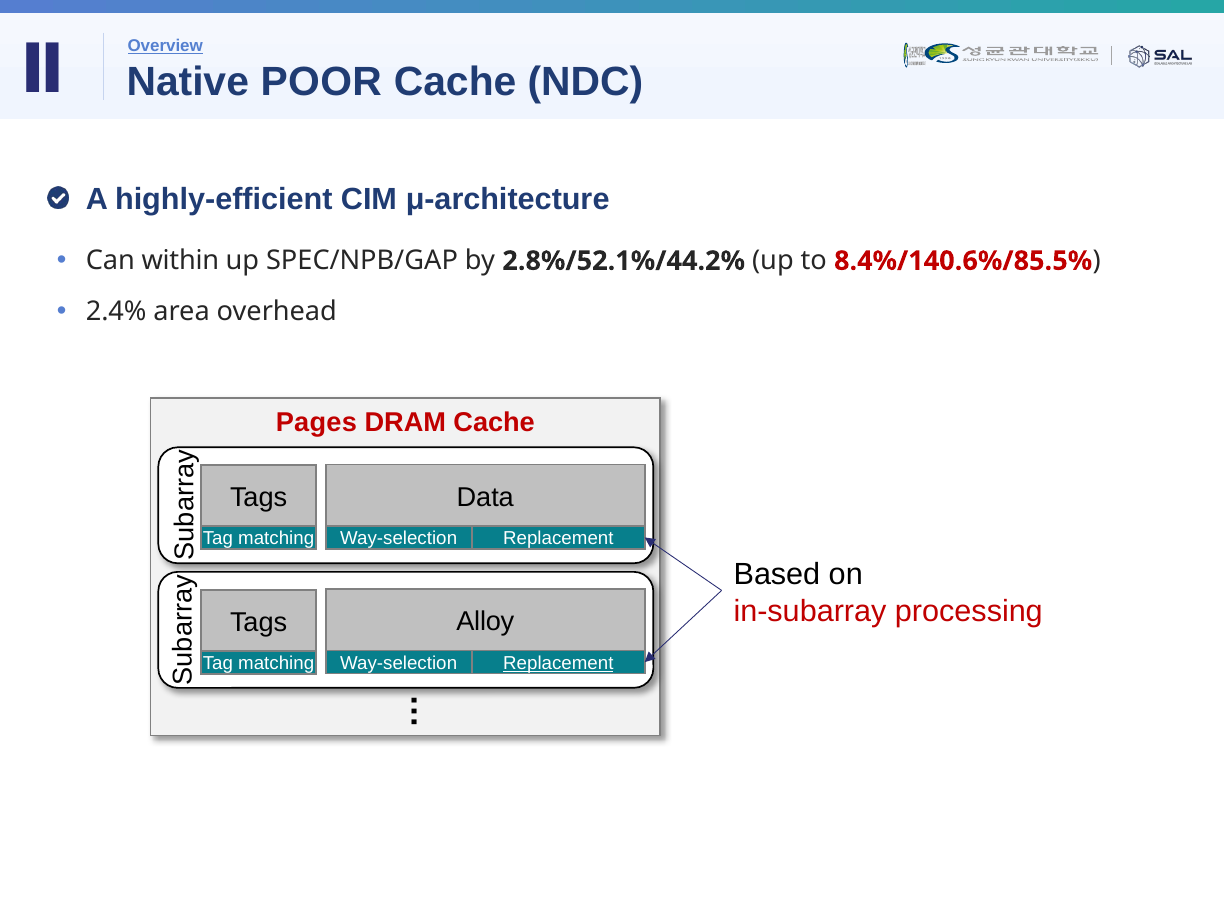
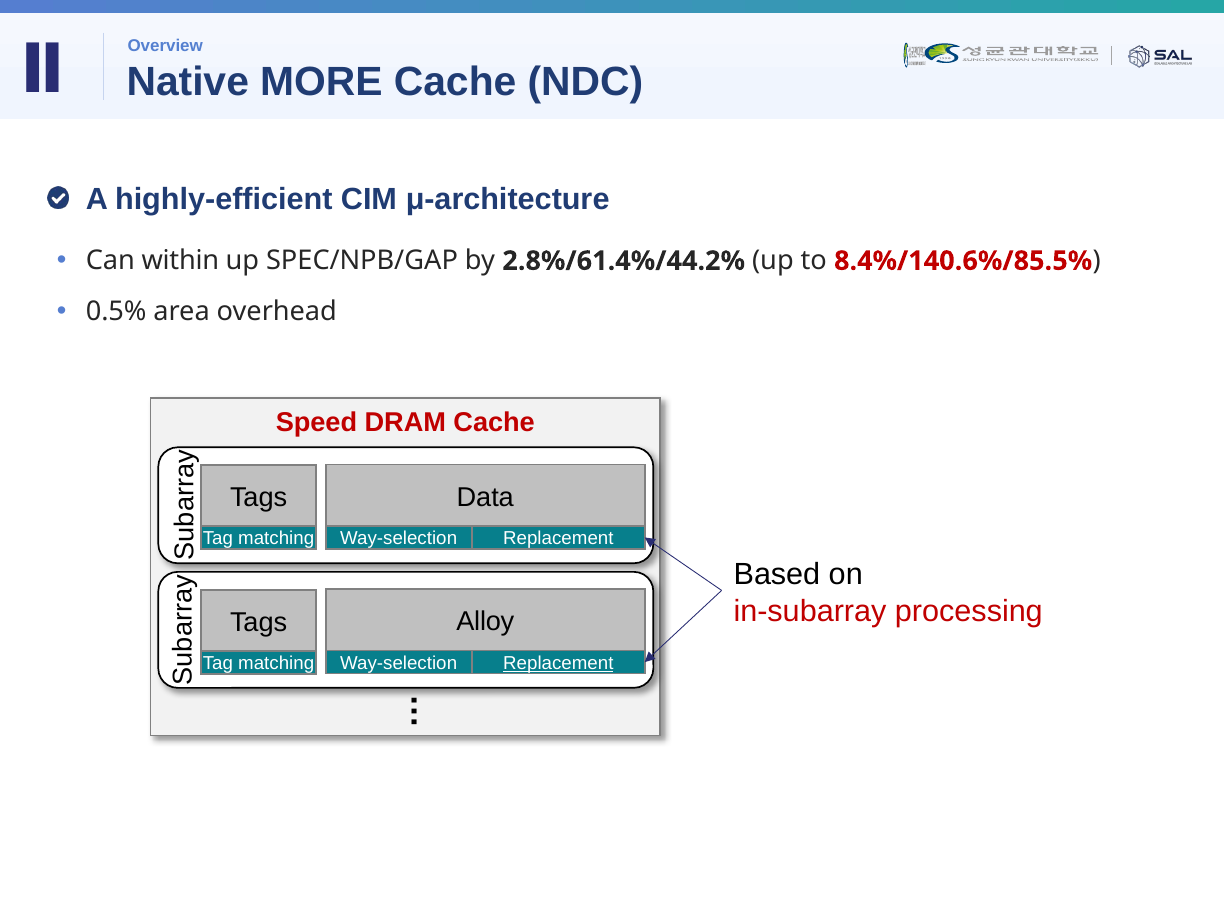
Overview underline: present -> none
POOR: POOR -> MORE
2.8%/52.1%/44.2%: 2.8%/52.1%/44.2% -> 2.8%/61.4%/44.2%
2.4%: 2.4% -> 0.5%
Pages: Pages -> Speed
